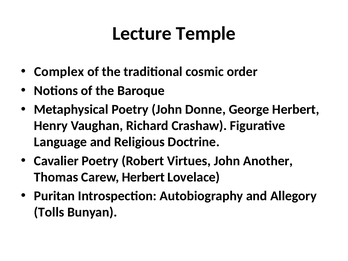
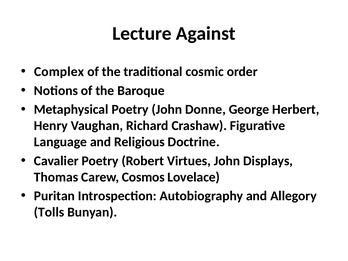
Temple: Temple -> Against
Another: Another -> Displays
Carew Herbert: Herbert -> Cosmos
